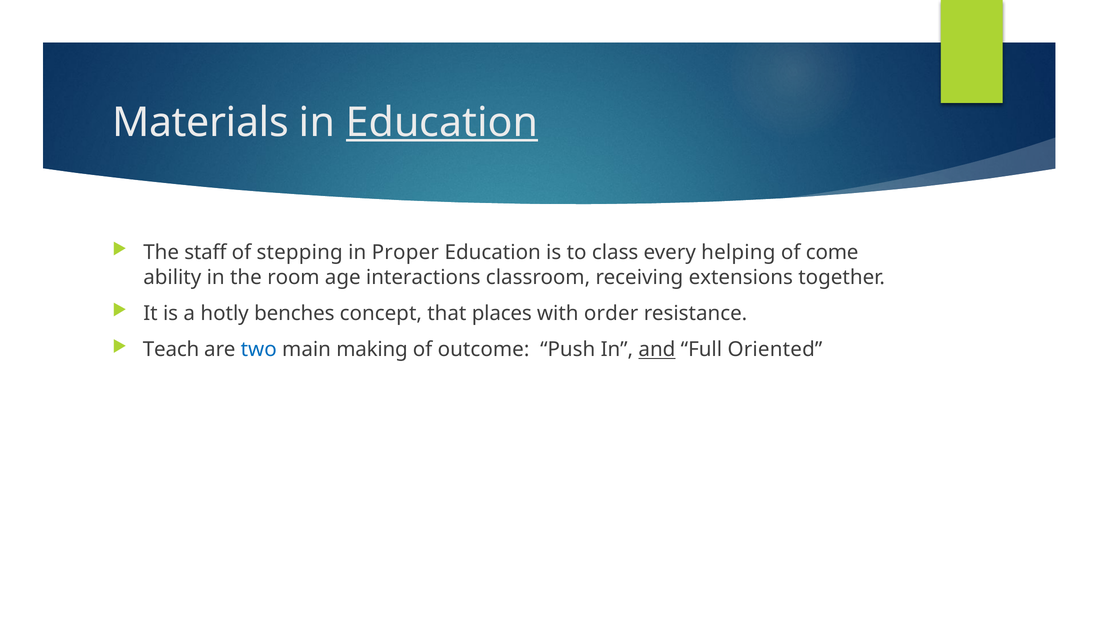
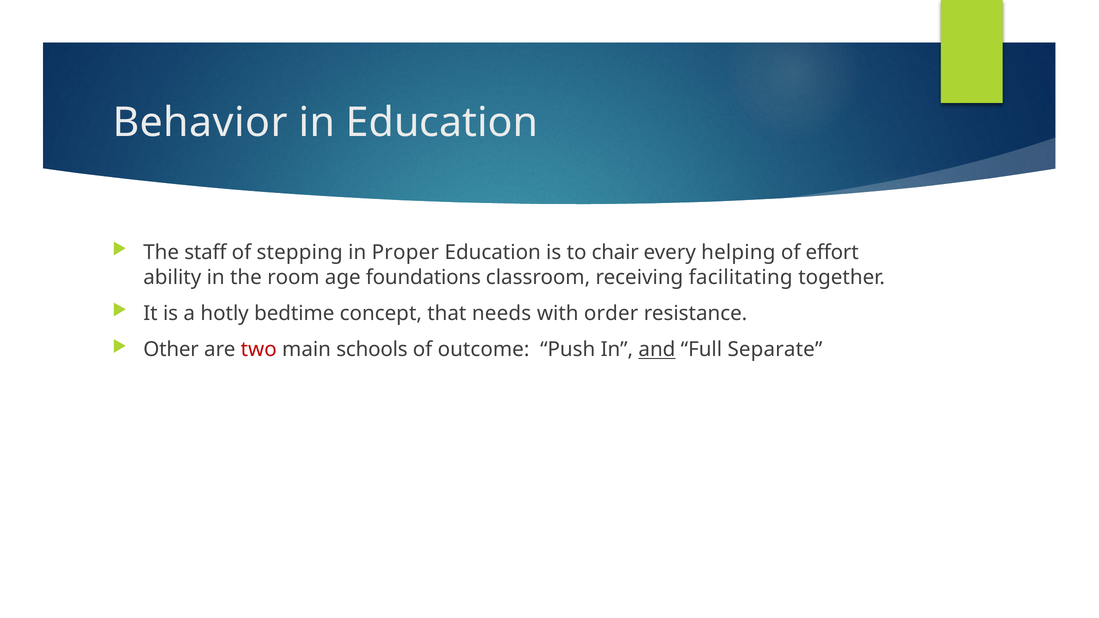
Materials: Materials -> Behavior
Education at (442, 122) underline: present -> none
class: class -> chair
come: come -> effort
interactions: interactions -> foundations
extensions: extensions -> facilitating
benches: benches -> bedtime
places: places -> needs
Teach: Teach -> Other
two colour: blue -> red
making: making -> schools
Oriented: Oriented -> Separate
